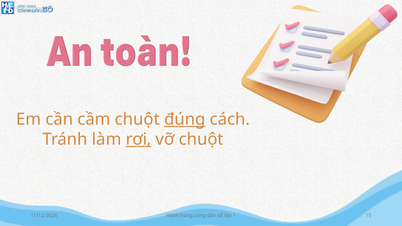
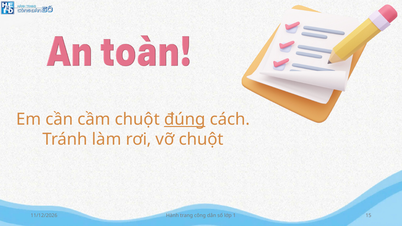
rơi underline: present -> none
